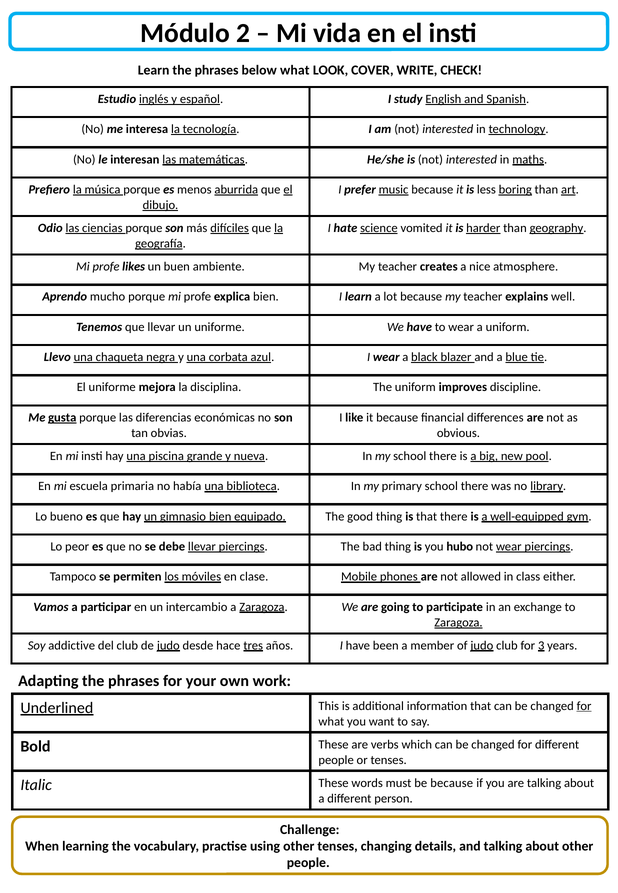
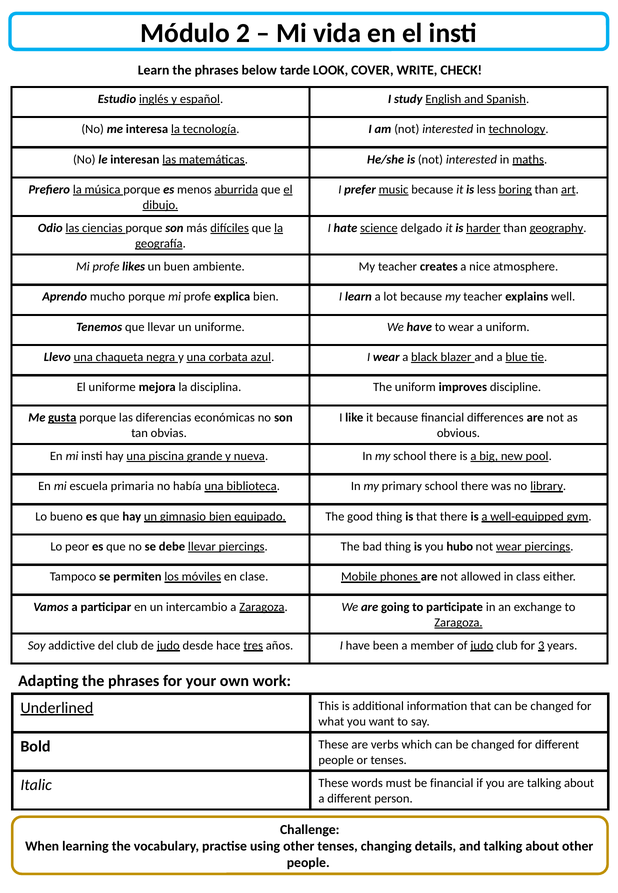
below what: what -> tarde
vomited: vomited -> delgado
for at (584, 706) underline: present -> none
be because: because -> financial
